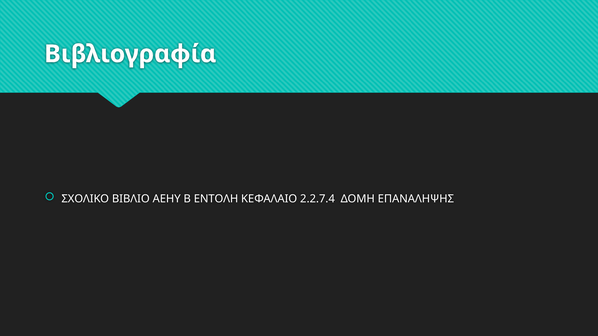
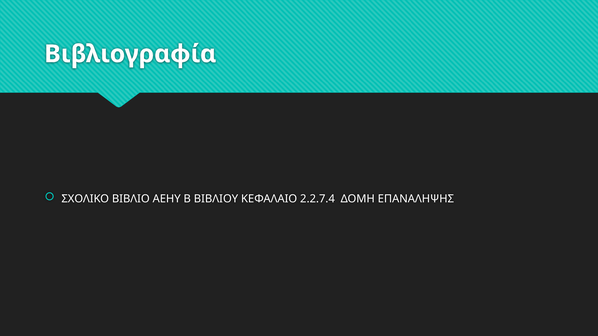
ΕΝΤΟΛΗ: ΕΝΤΟΛΗ -> ΒΙΒΛΙΟΥ
